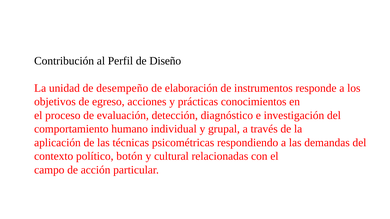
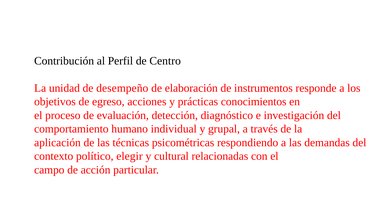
Diseño: Diseño -> Centro
botón: botón -> elegir
